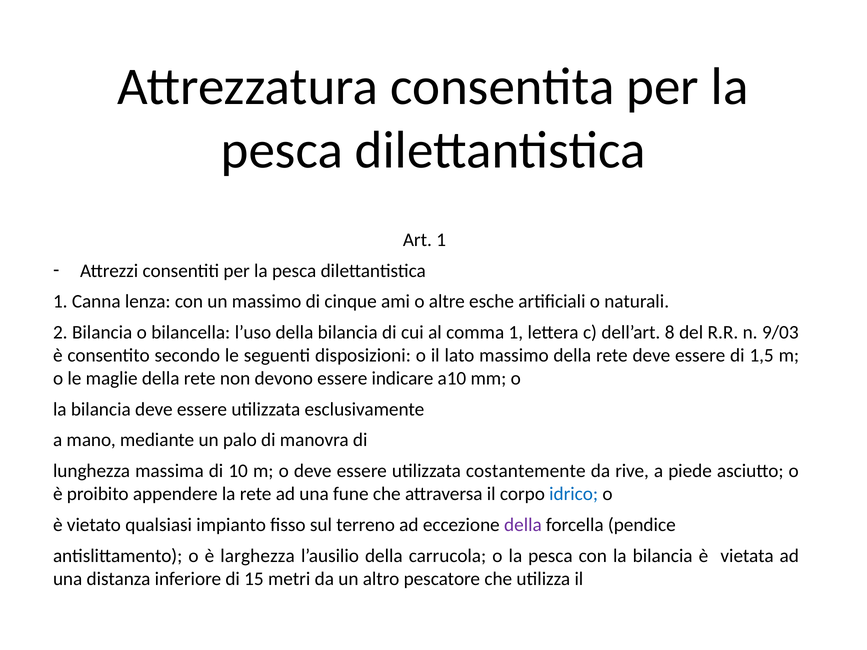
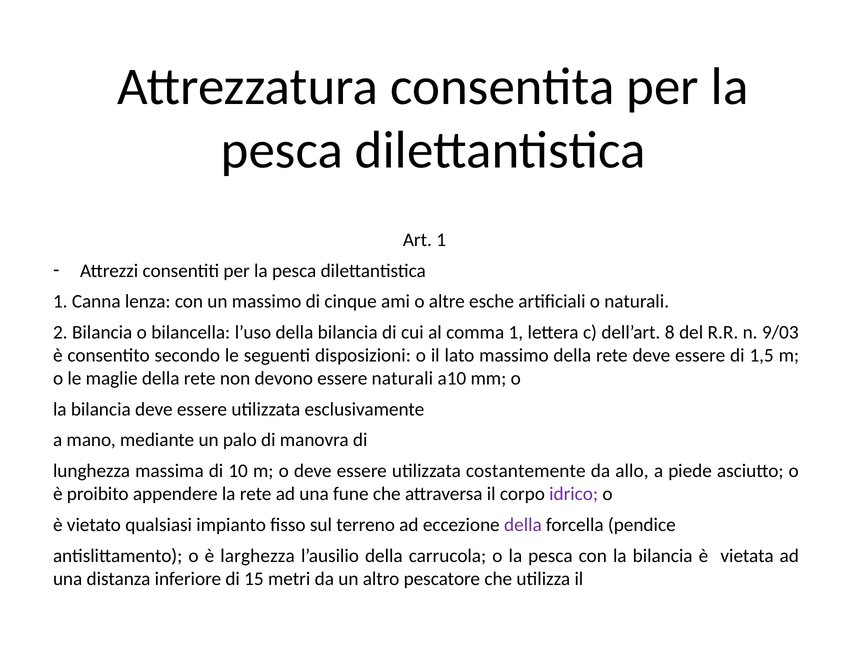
essere indicare: indicare -> naturali
rive: rive -> allo
idrico colour: blue -> purple
